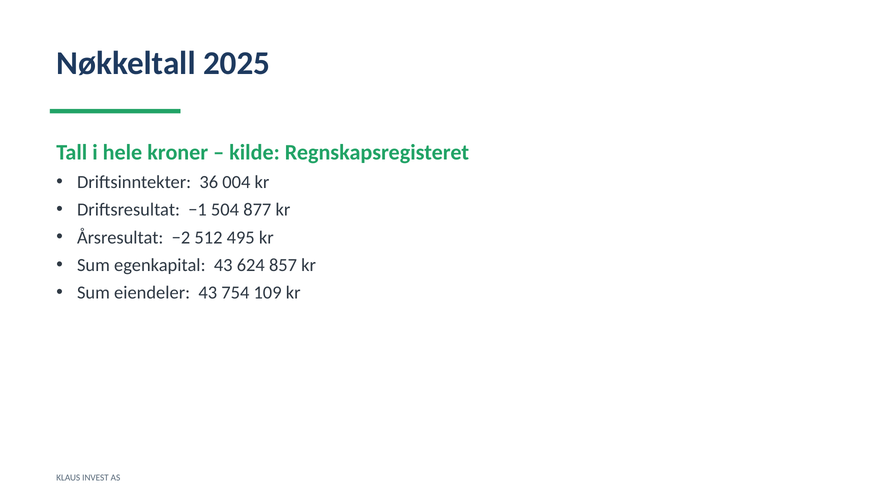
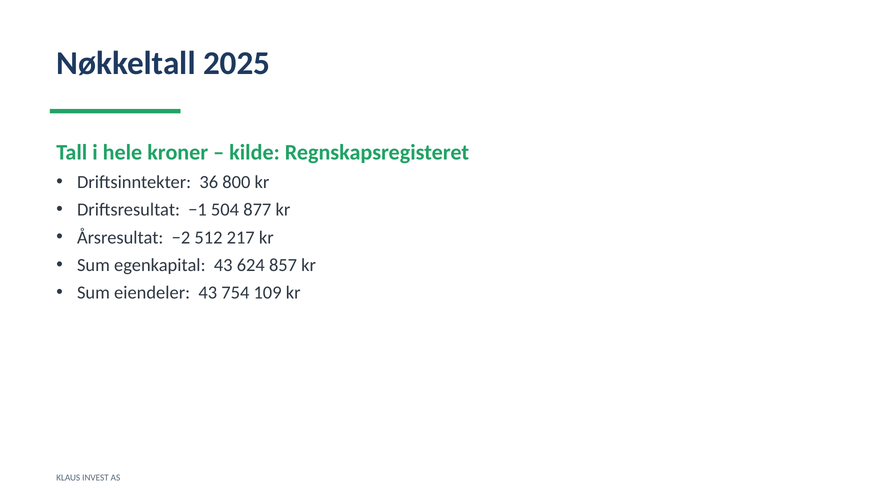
004: 004 -> 800
495: 495 -> 217
